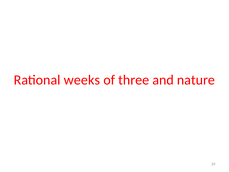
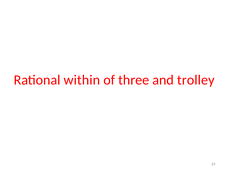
weeks: weeks -> within
nature: nature -> trolley
